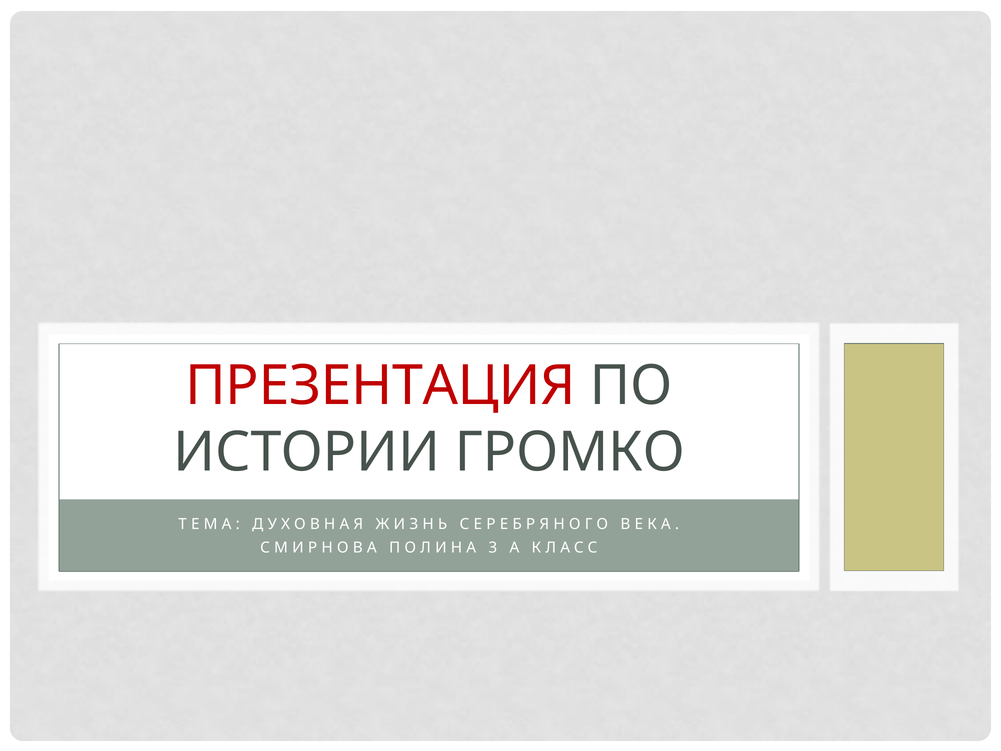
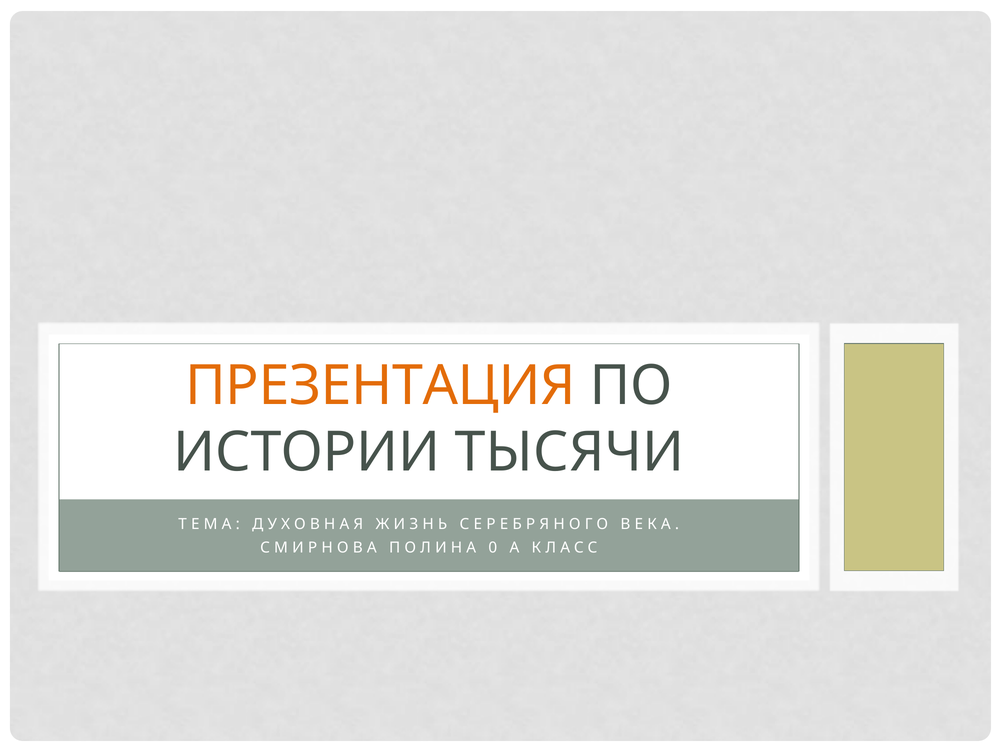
ПРЕЗЕНТАЦИЯ colour: red -> orange
ГРОМКО: ГРОМКО -> ТЫСЯЧИ
3: 3 -> 0
